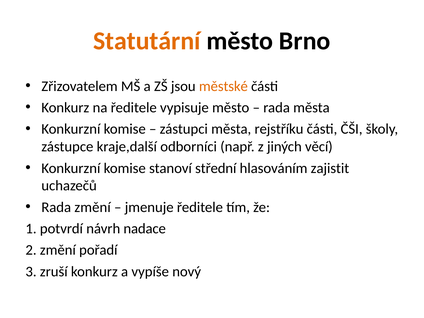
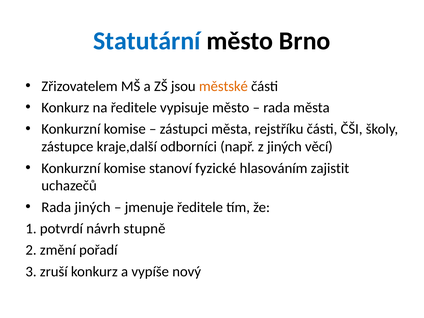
Statutární colour: orange -> blue
střední: střední -> fyzické
Rada změní: změní -> jiných
nadace: nadace -> stupně
